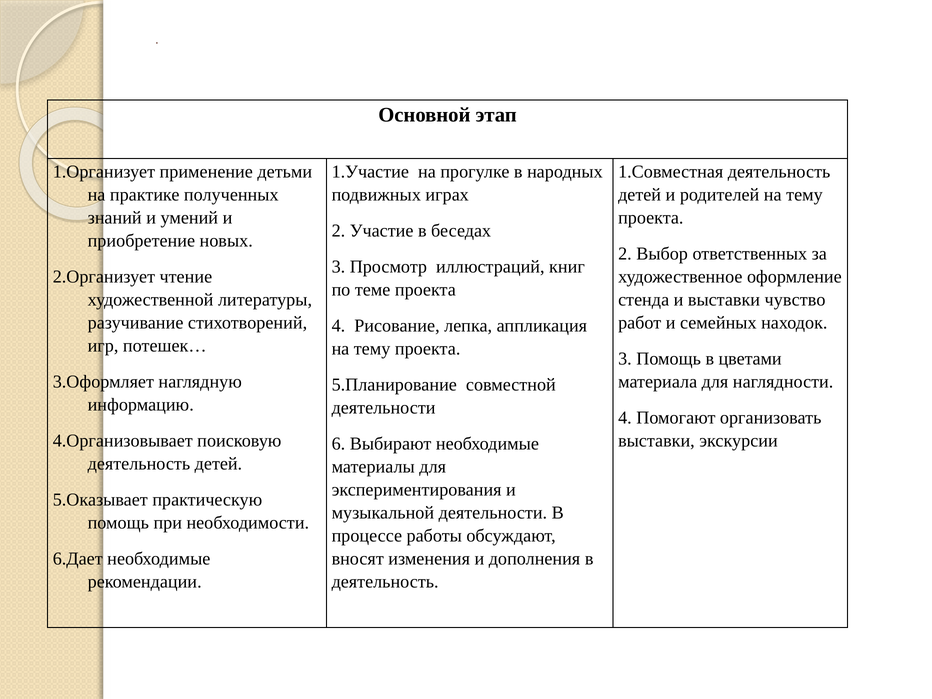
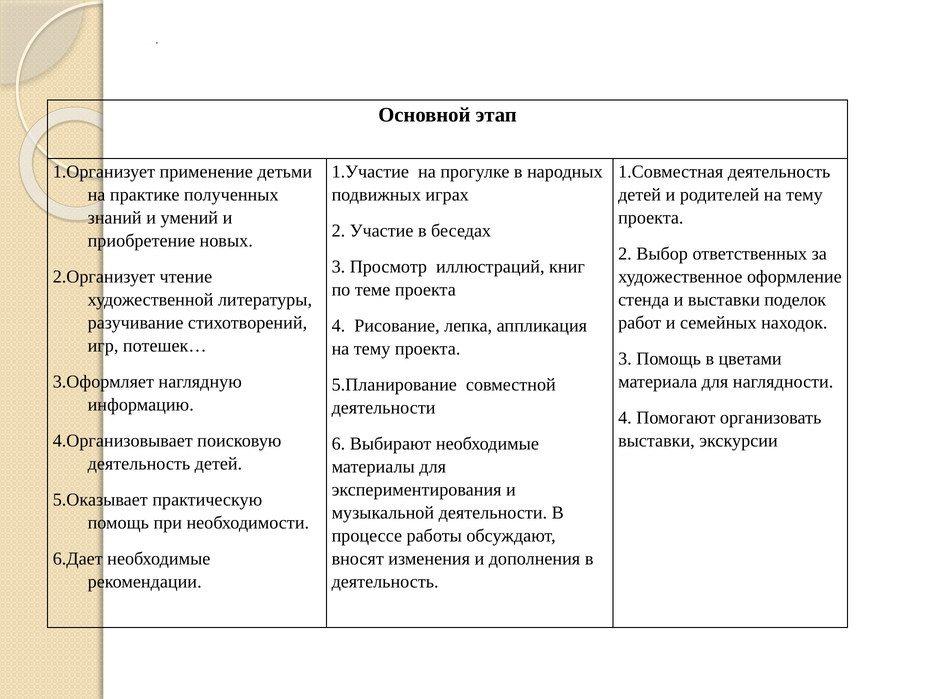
чувство: чувство -> поделок
